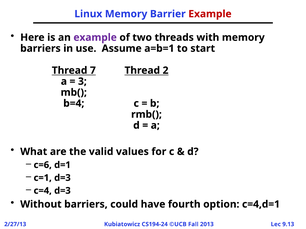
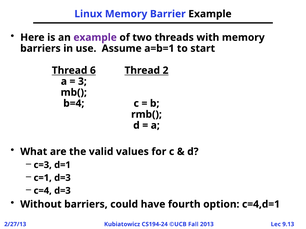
Example at (210, 14) colour: red -> black
7: 7 -> 6
c=6: c=6 -> c=3
